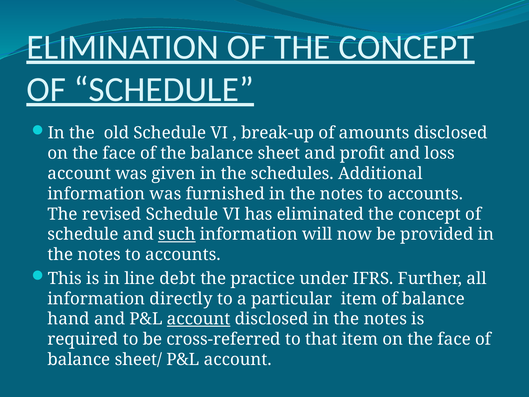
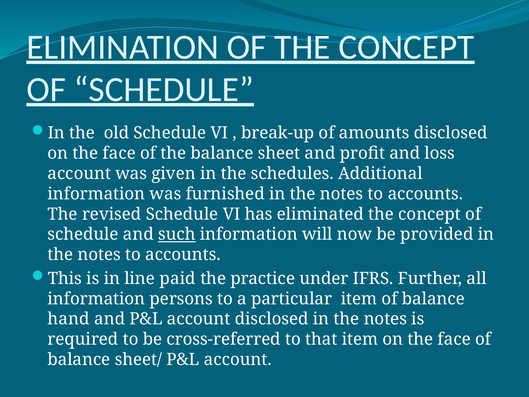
debt: debt -> paid
directly: directly -> persons
account at (199, 319) underline: present -> none
